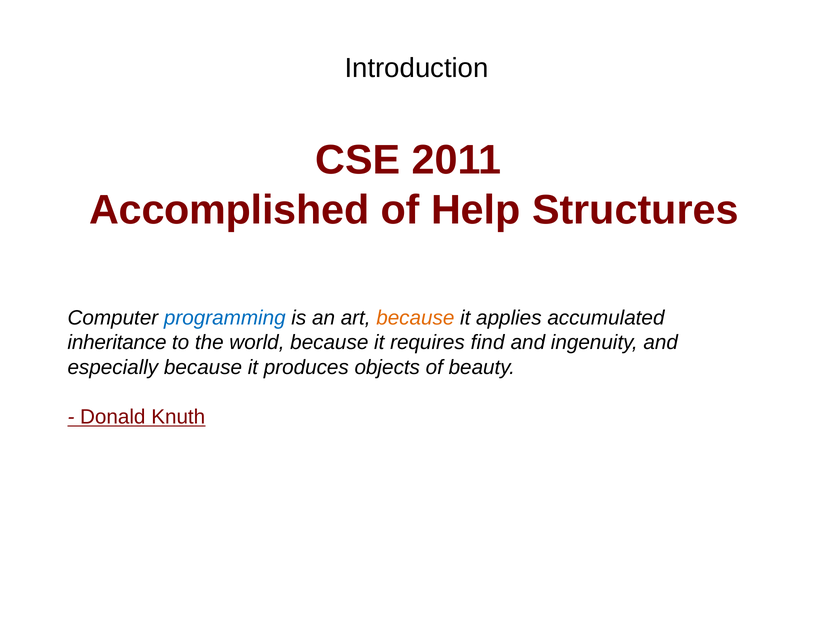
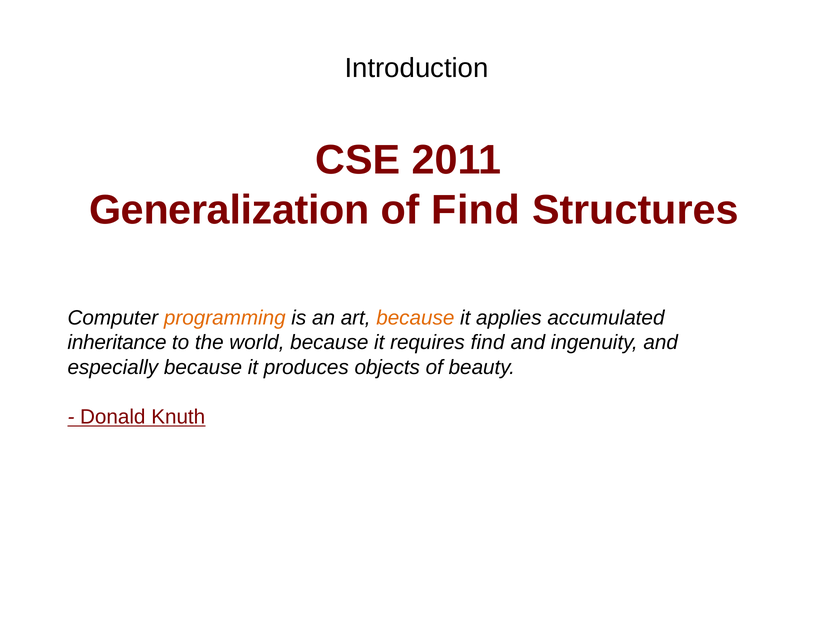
Accomplished: Accomplished -> Generalization
of Help: Help -> Find
programming colour: blue -> orange
